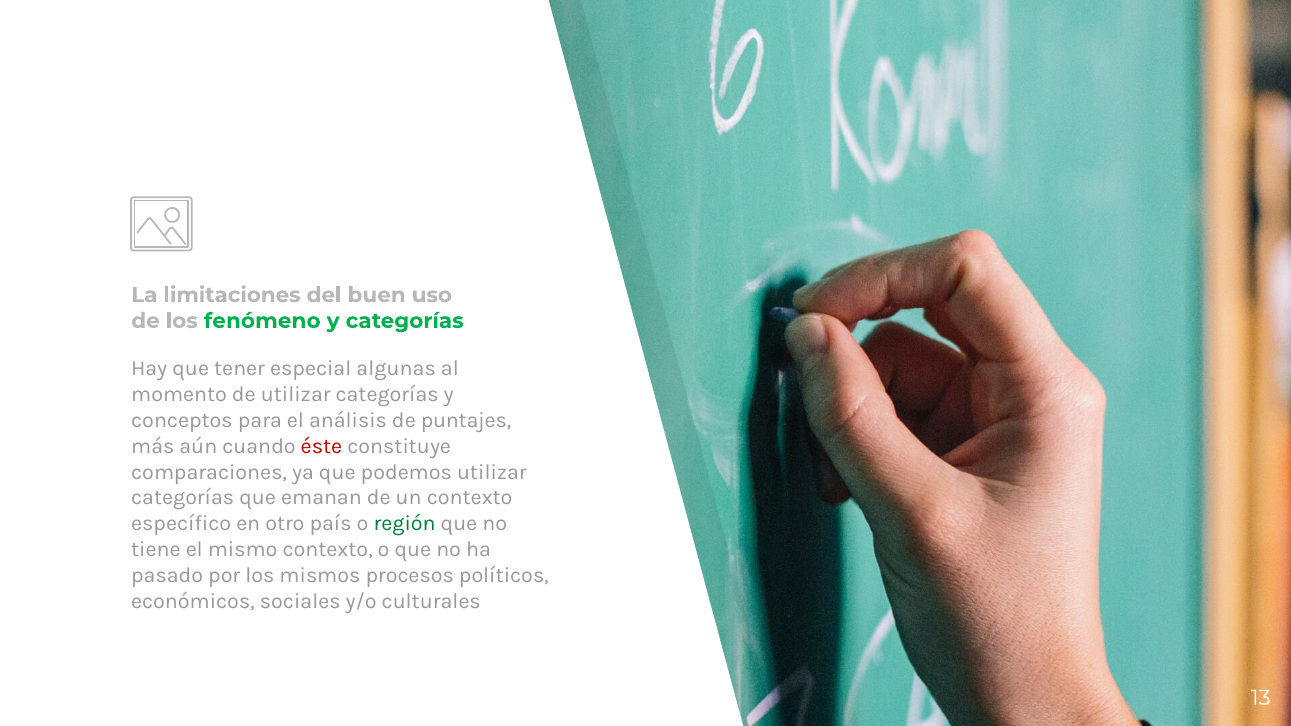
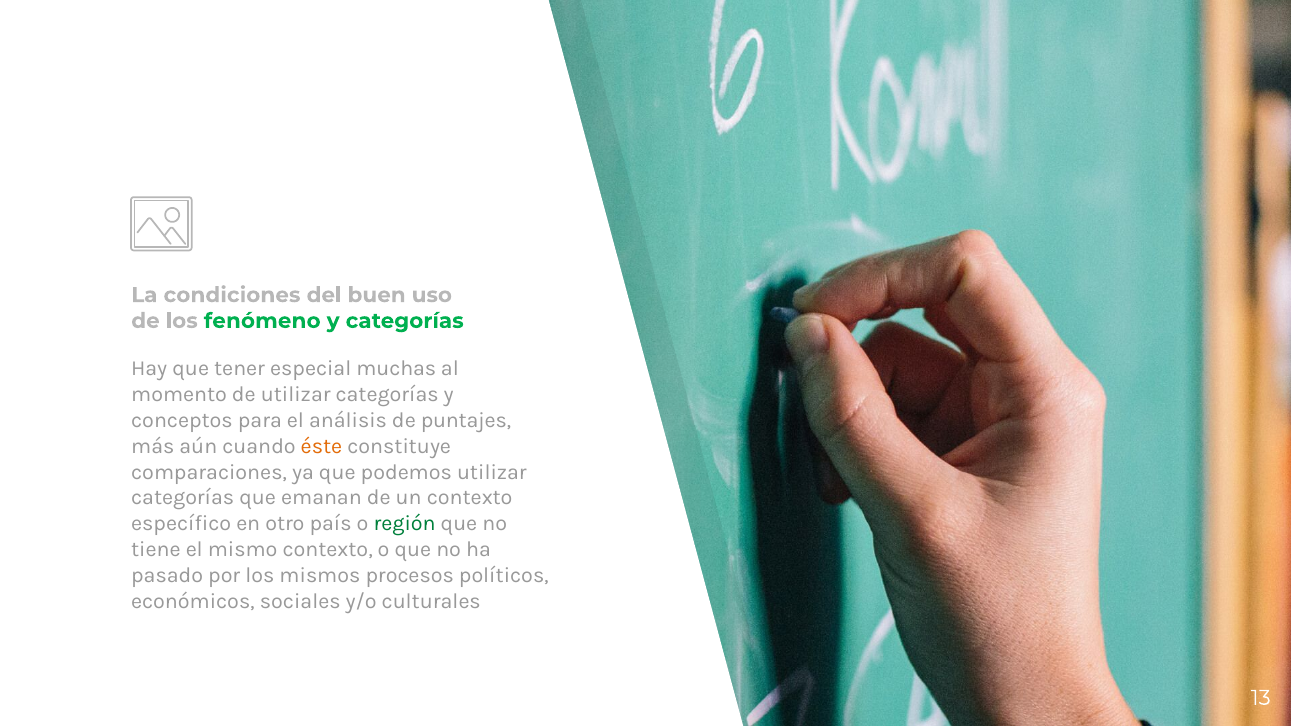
limitaciones: limitaciones -> condiciones
algunas: algunas -> muchas
éste colour: red -> orange
